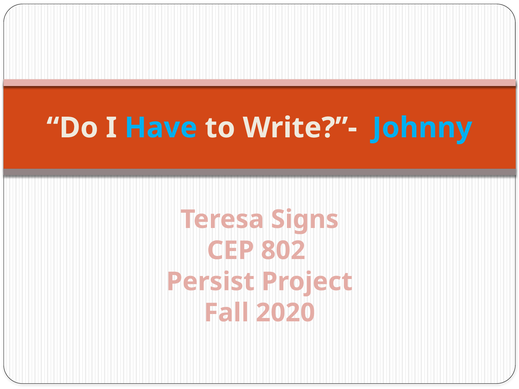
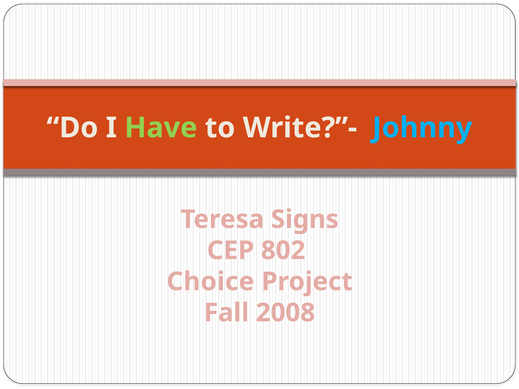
Have colour: light blue -> light green
Persist: Persist -> Choice
2020: 2020 -> 2008
